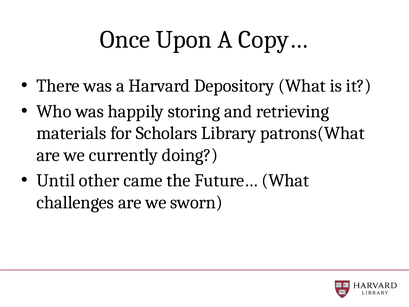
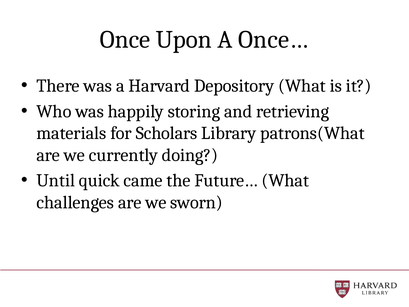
Copy…: Copy… -> Once…
other: other -> quick
